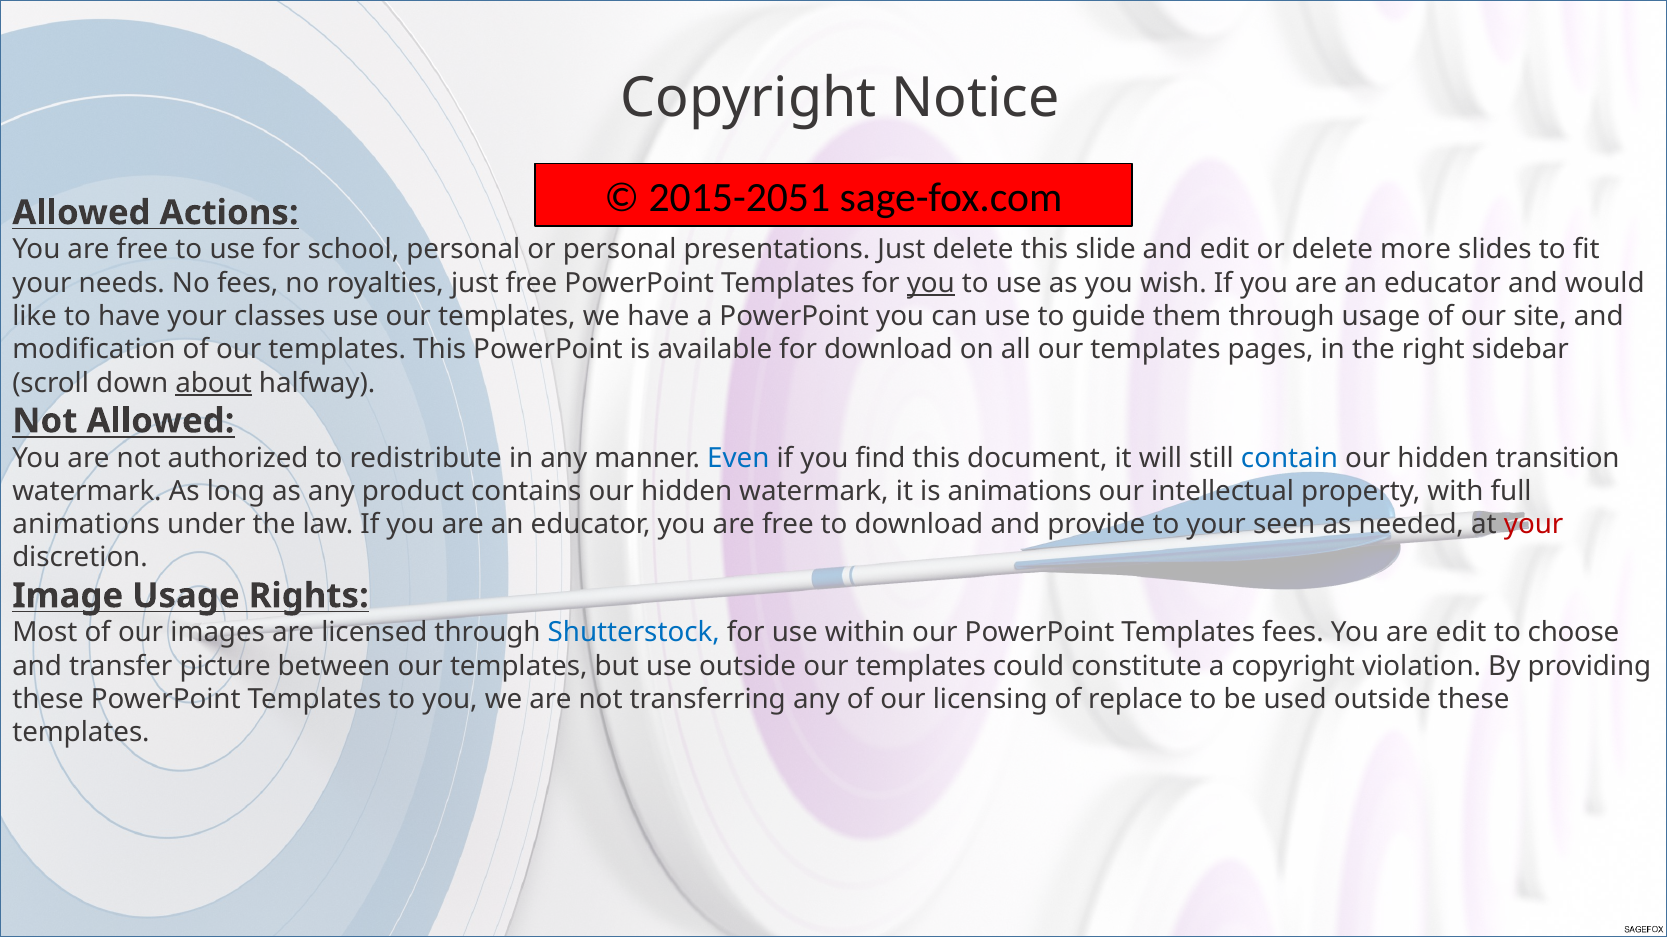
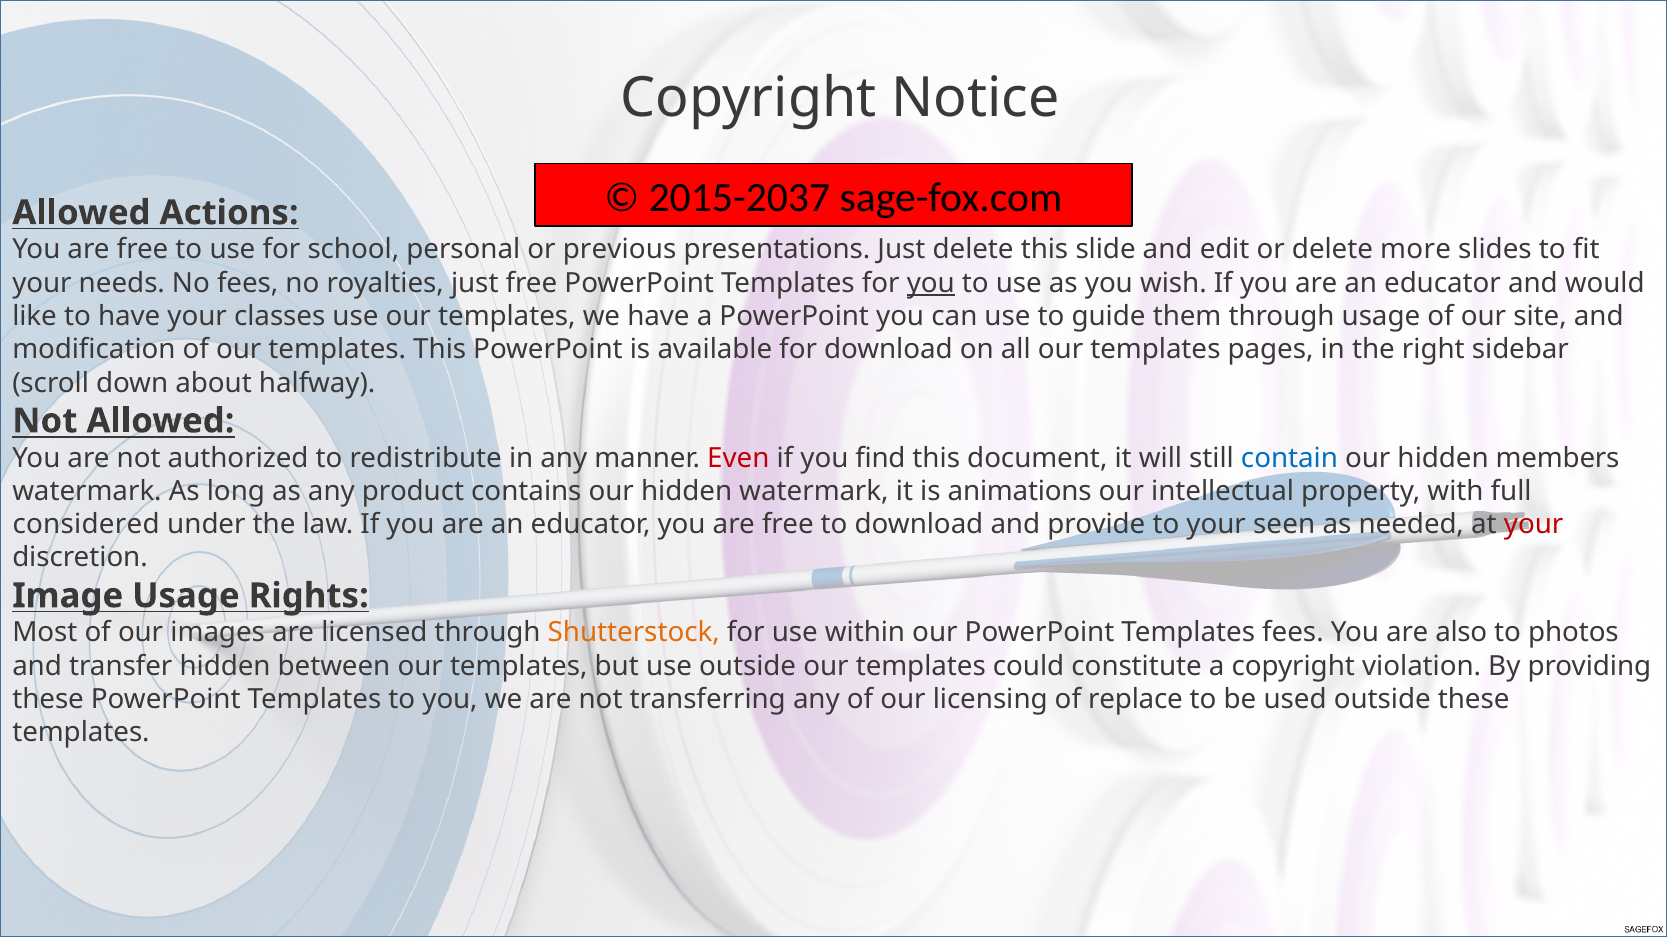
2015-2051: 2015-2051 -> 2015-2037
or personal: personal -> previous
about underline: present -> none
Even colour: blue -> red
transition: transition -> members
animations at (86, 525): animations -> considered
Shutterstock colour: blue -> orange
are edit: edit -> also
choose: choose -> photos
transfer picture: picture -> hidden
